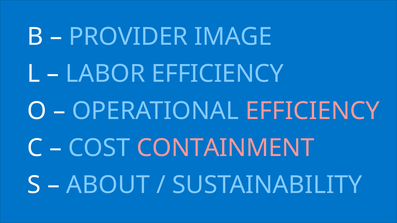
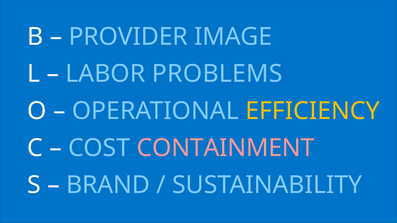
LABOR EFFICIENCY: EFFICIENCY -> PROBLEMS
EFFICIENCY at (312, 111) colour: pink -> yellow
ABOUT: ABOUT -> BRAND
